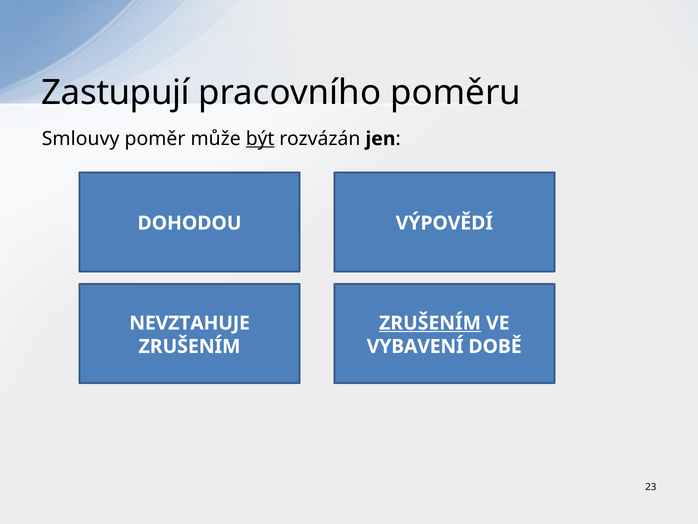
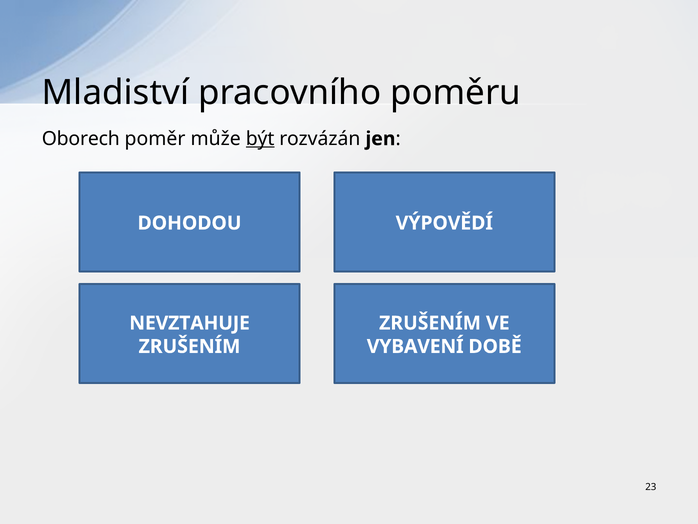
Zastupují: Zastupují -> Mladiství
Smlouvy: Smlouvy -> Oborech
ZRUŠENÍM at (430, 323) underline: present -> none
